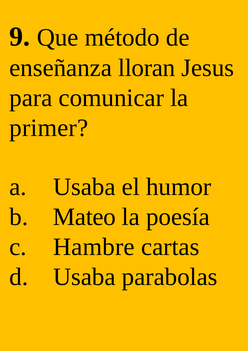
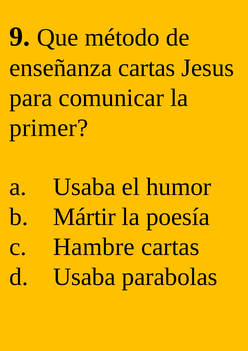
enseñanza lloran: lloran -> cartas
Mateo: Mateo -> Mártir
